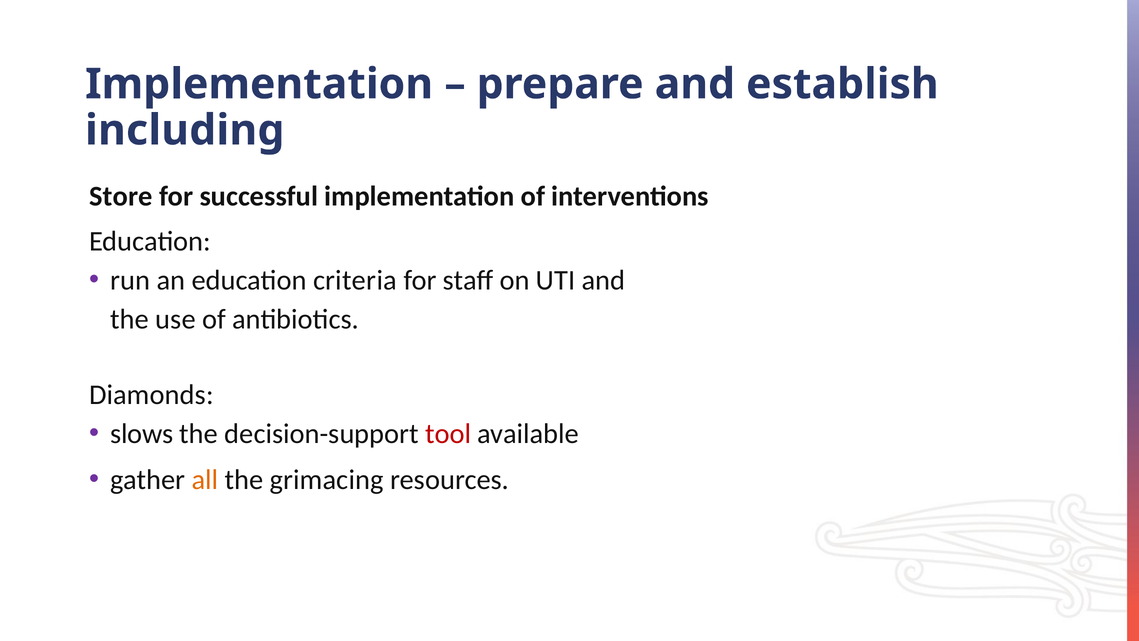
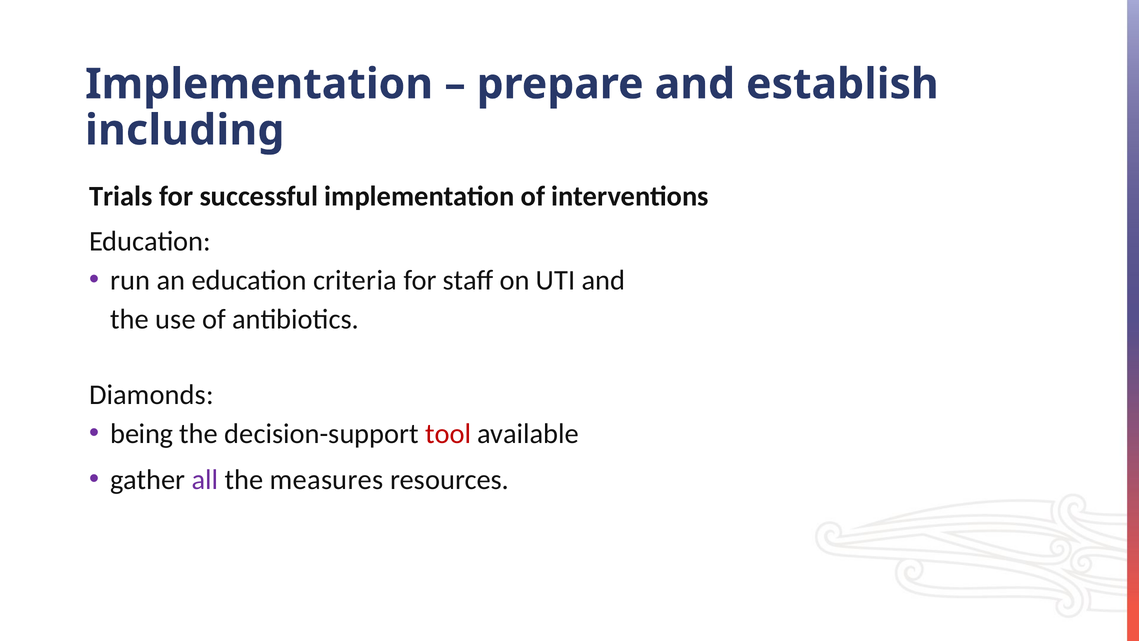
Store: Store -> Trials
slows: slows -> being
all colour: orange -> purple
grimacing: grimacing -> measures
